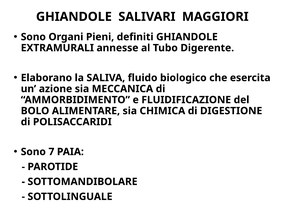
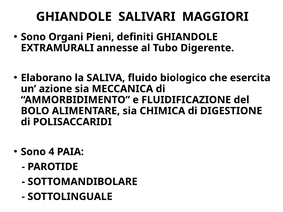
7: 7 -> 4
